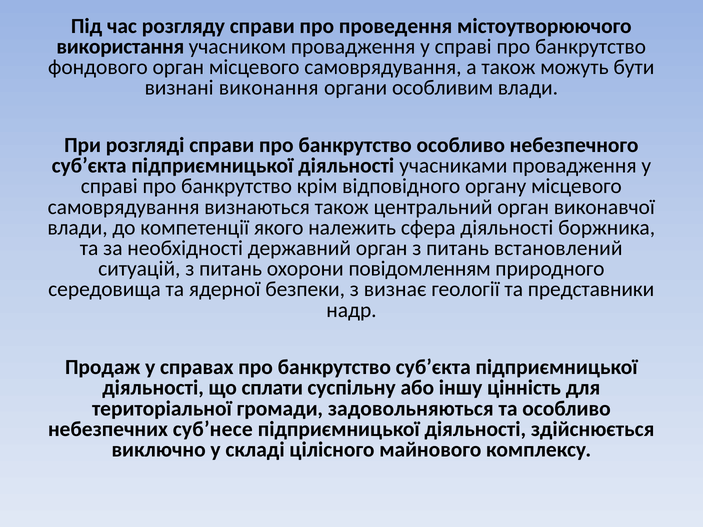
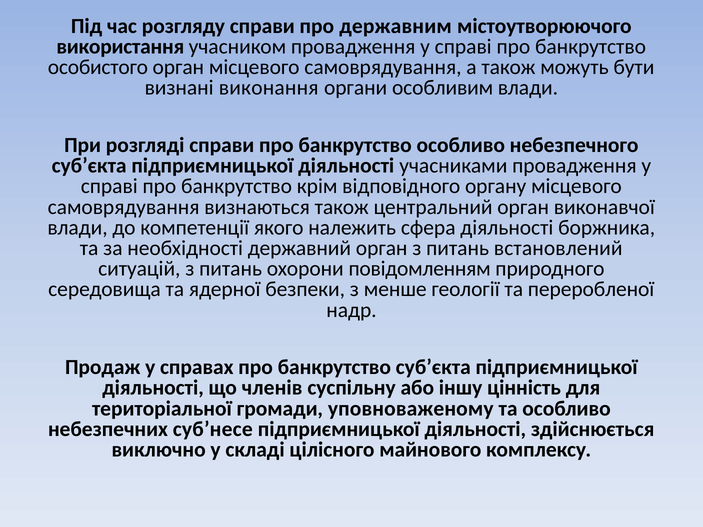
проведення: проведення -> державним
фондового: фондового -> особистого
визнає: визнає -> менше
представники: представники -> переробленої
сплати: сплати -> членів
задовольняються: задовольняються -> уповноваженому
